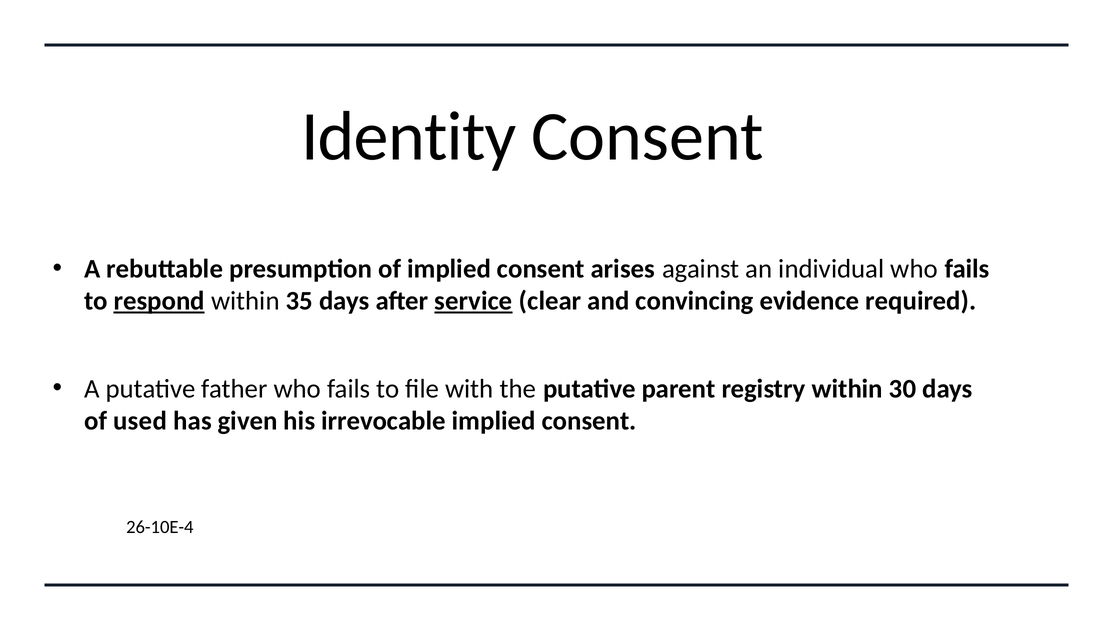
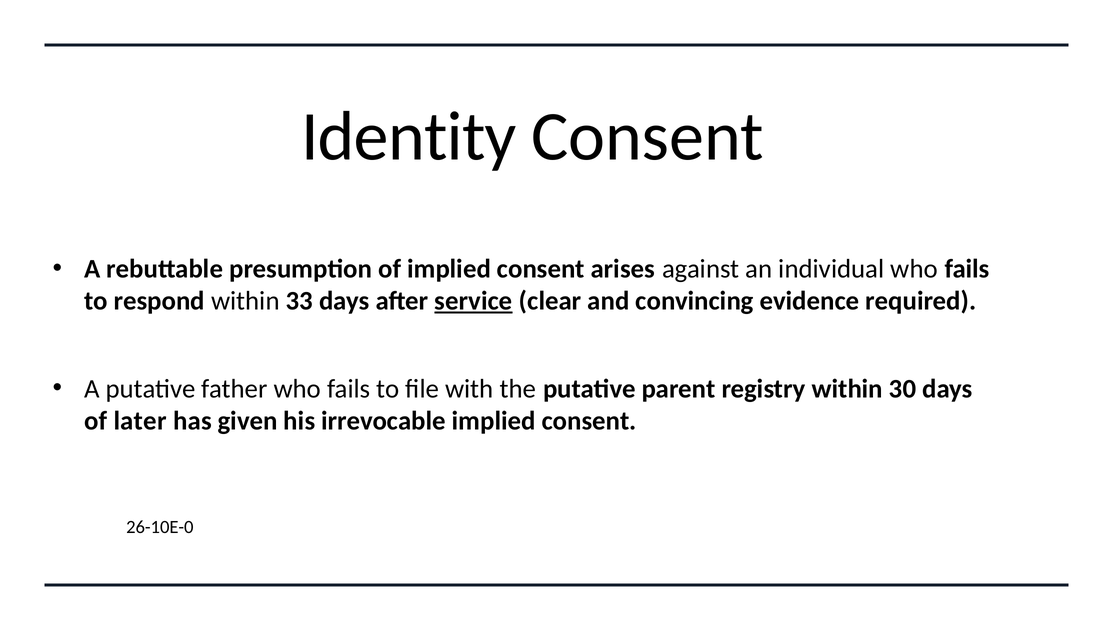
respond underline: present -> none
35: 35 -> 33
used: used -> later
26-10E-4: 26-10E-4 -> 26-10E-0
